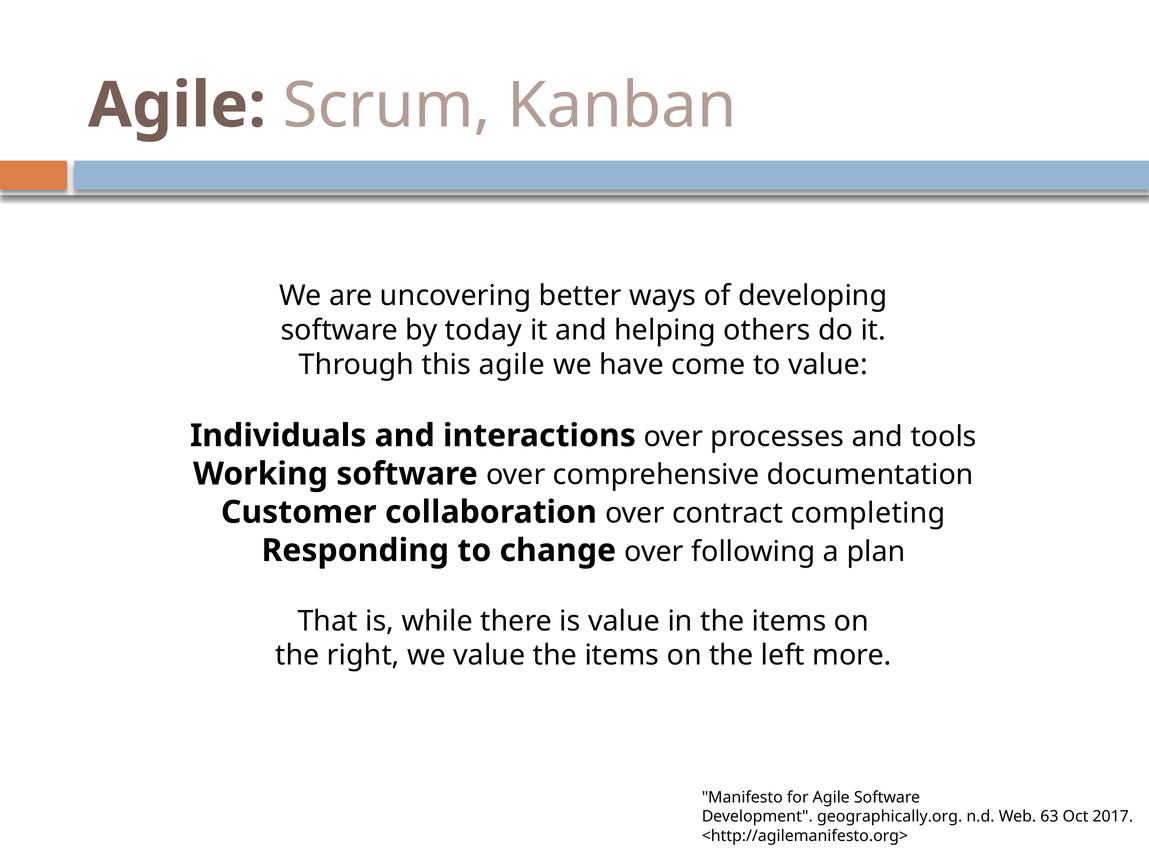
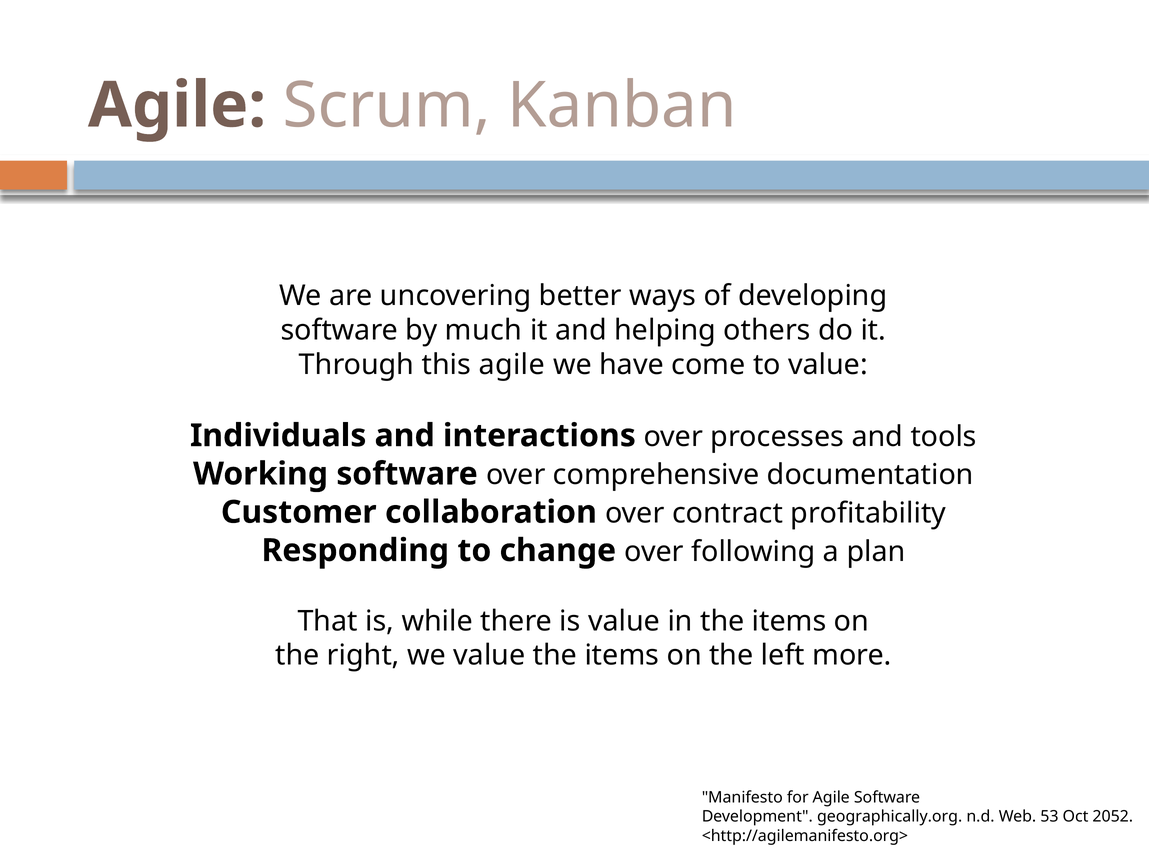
today: today -> much
completing: completing -> profitability
63: 63 -> 53
2017: 2017 -> 2052
